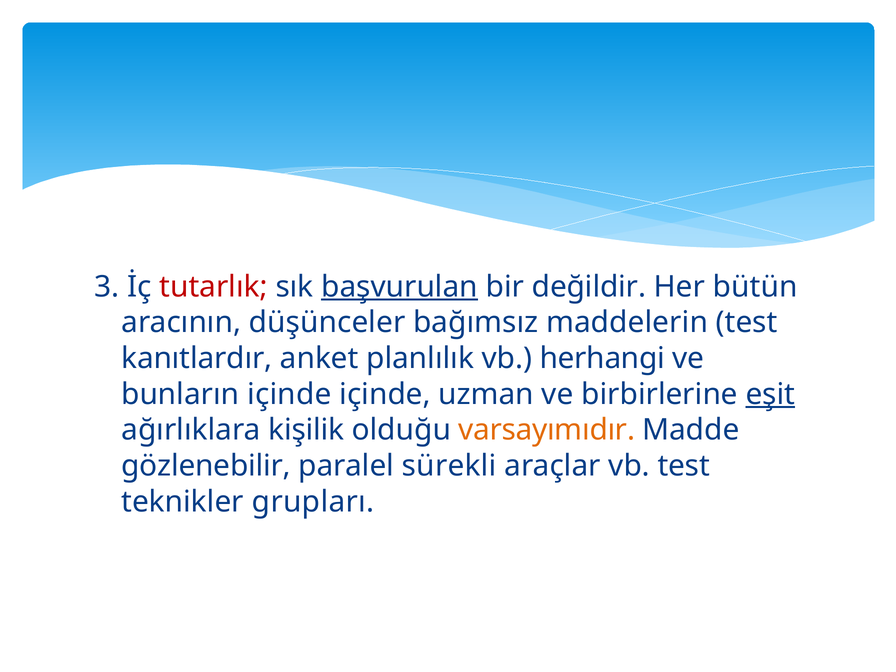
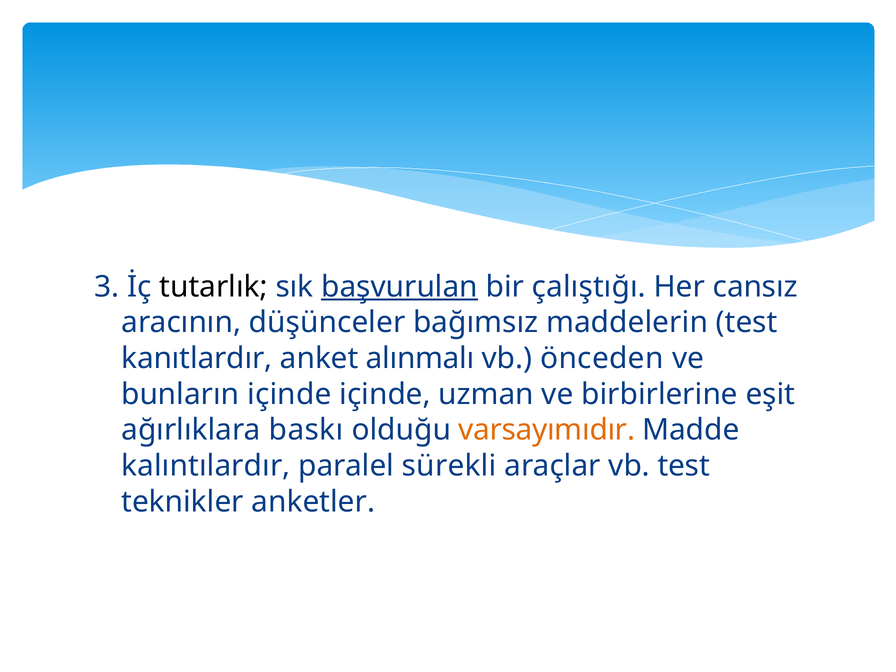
tutarlık colour: red -> black
değildir: değildir -> çalıştığı
bütün: bütün -> cansız
planlılık: planlılık -> alınmalı
herhangi: herhangi -> önceden
eşit underline: present -> none
kişilik: kişilik -> baskı
gözlenebilir: gözlenebilir -> kalıntılardır
grupları: grupları -> anketler
